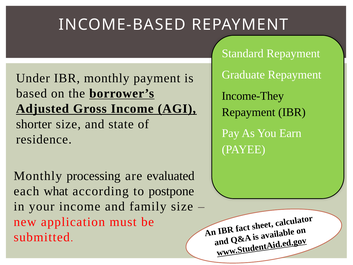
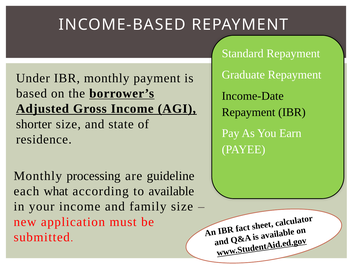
Income-They: Income-They -> Income-Date
evaluated: evaluated -> guideline
to postpone: postpone -> available
